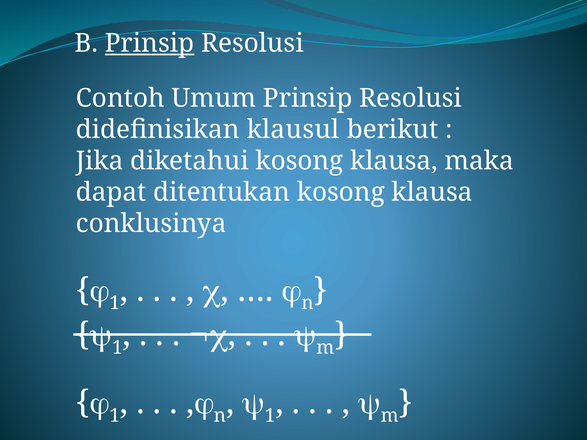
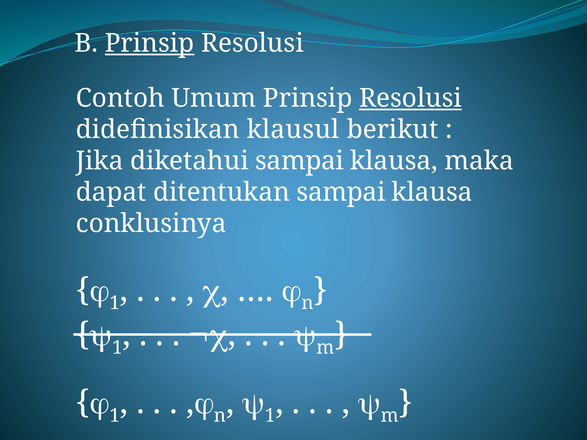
Resolusi at (410, 98) underline: none -> present
diketahui kosong: kosong -> sampai
ditentukan kosong: kosong -> sampai
